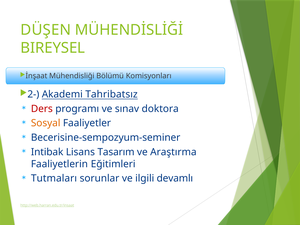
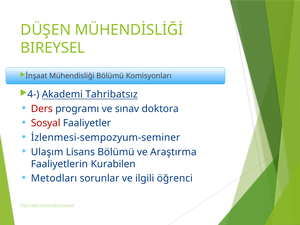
2-: 2- -> 4-
Sosyal colour: orange -> red
Becerisine-sempozyum-seminer: Becerisine-sempozyum-seminer -> İzlenmesi-sempozyum-seminer
Intibak: Intibak -> Ulaşım
Lisans Tasarım: Tasarım -> Bölümü
Eğitimleri: Eğitimleri -> Kurabilen
Tutmaları: Tutmaları -> Metodları
devamlı: devamlı -> öğrenci
